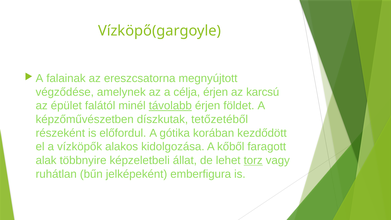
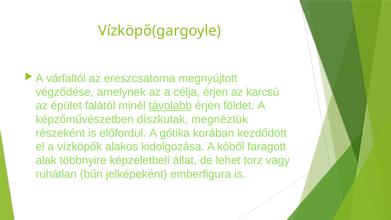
falainak: falainak -> várfaltól
tetőzetéből: tetőzetéből -> megnéztük
torz underline: present -> none
